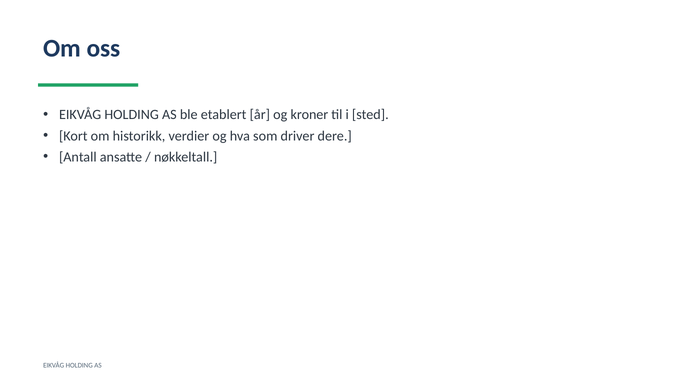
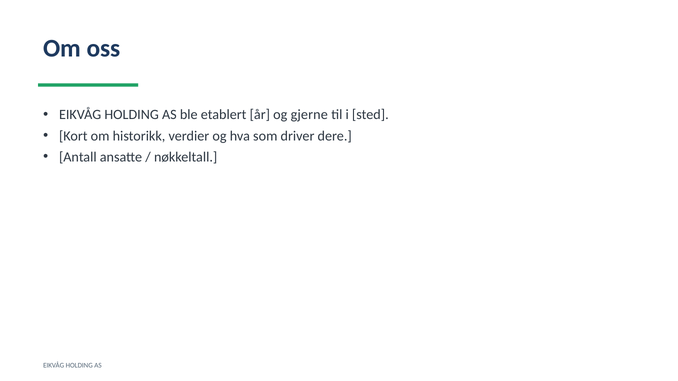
kroner: kroner -> gjerne
